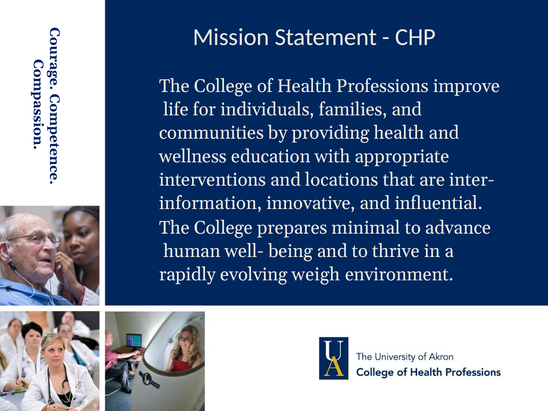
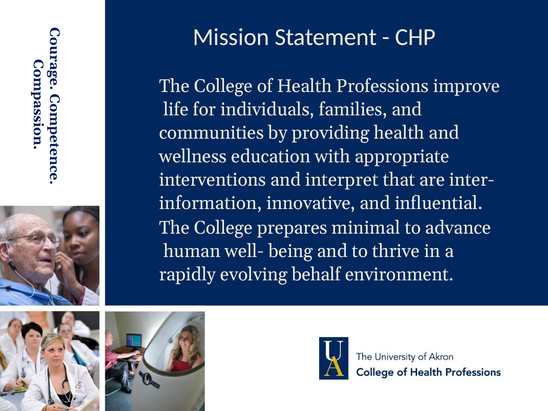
locations: locations -> interpret
weigh: weigh -> behalf
